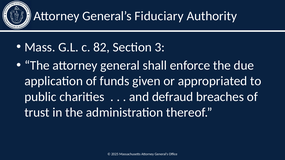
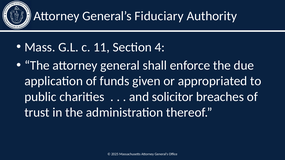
82: 82 -> 11
3: 3 -> 4
defraud: defraud -> solicitor
